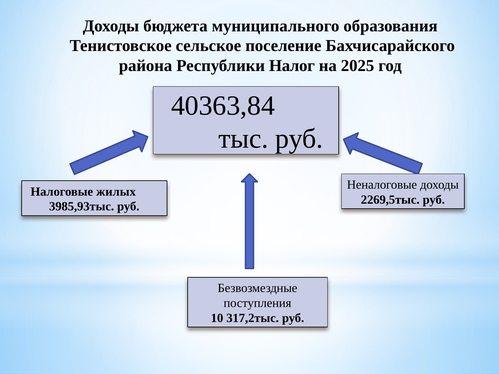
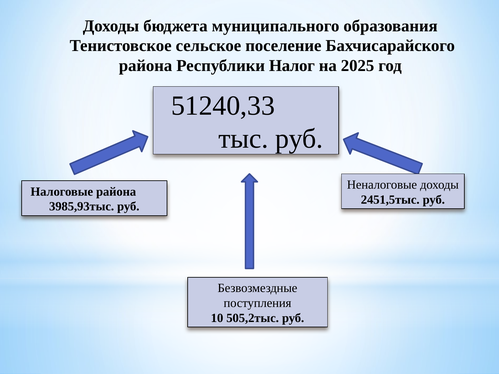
40363,84: 40363,84 -> 51240,33
Налоговые жилых: жилых -> района
2269,5тыс: 2269,5тыс -> 2451,5тыс
317,2тыс: 317,2тыс -> 505,2тыс
